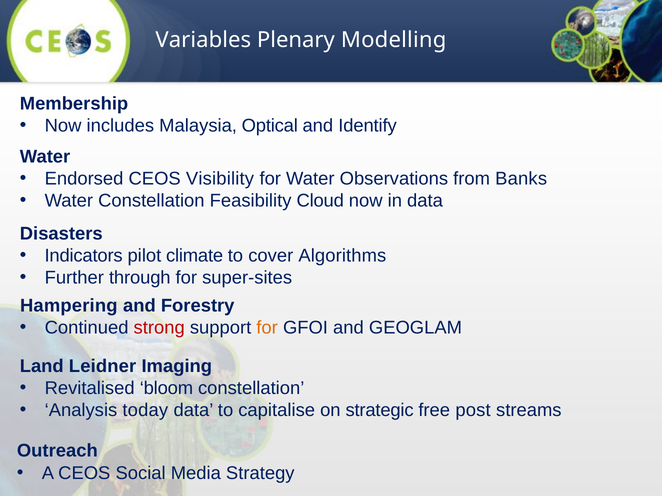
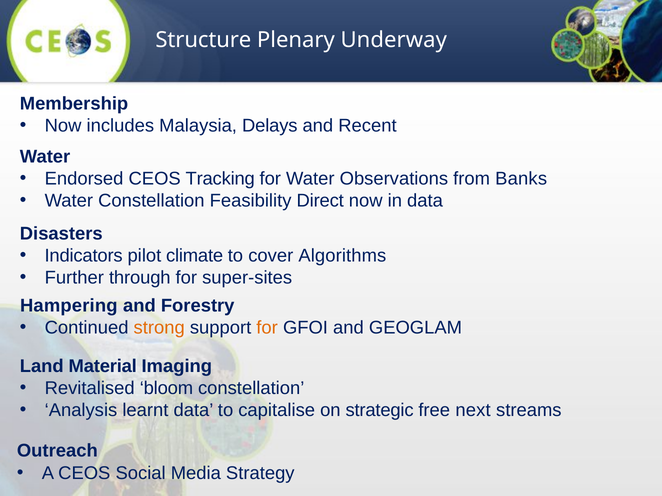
Variables: Variables -> Structure
Modelling: Modelling -> Underway
Optical: Optical -> Delays
Identify: Identify -> Recent
Visibility: Visibility -> Tracking
Cloud: Cloud -> Direct
strong colour: red -> orange
Leidner: Leidner -> Material
today: today -> learnt
post: post -> next
